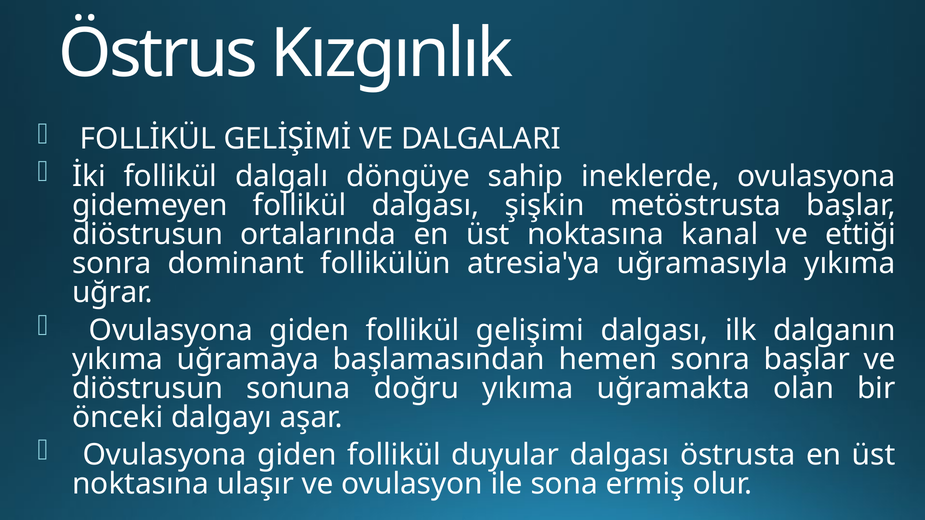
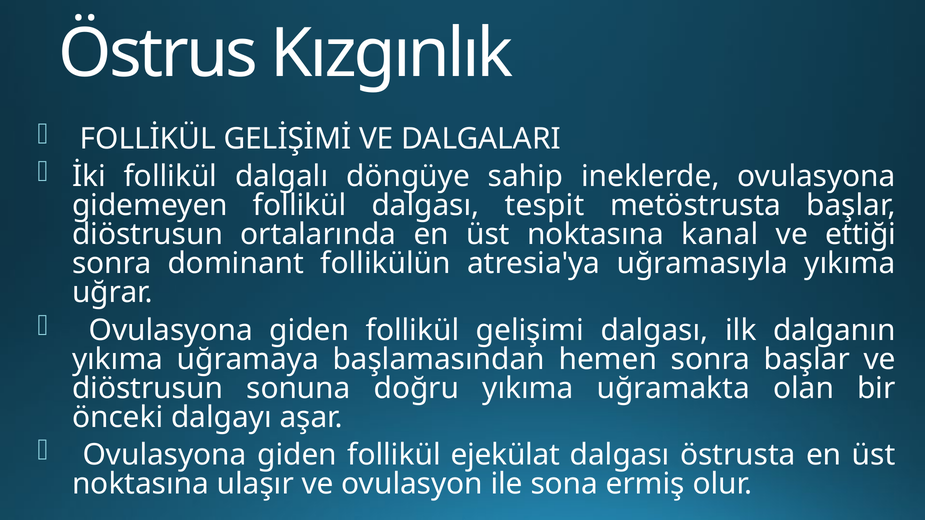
şişkin: şişkin -> tespit
duyular: duyular -> ejekülat
